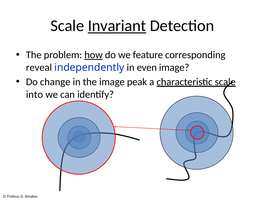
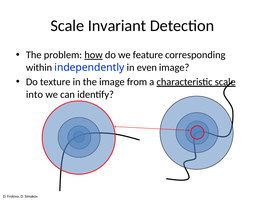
Invariant underline: present -> none
reveal: reveal -> within
change: change -> texture
peak: peak -> from
